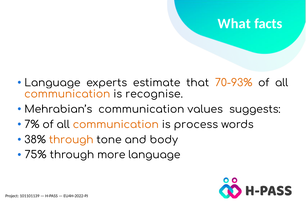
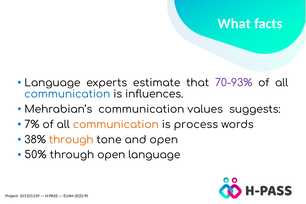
70-93% colour: orange -> purple
communication at (67, 94) colour: orange -> blue
recognise: recognise -> influences
and body: body -> open
75%: 75% -> 50%
through more: more -> open
